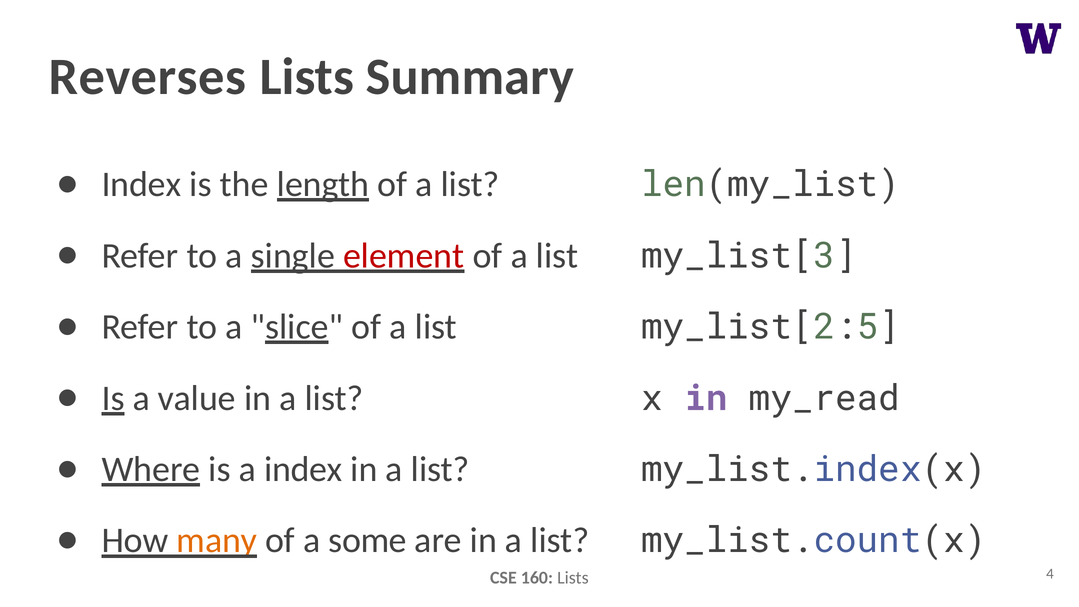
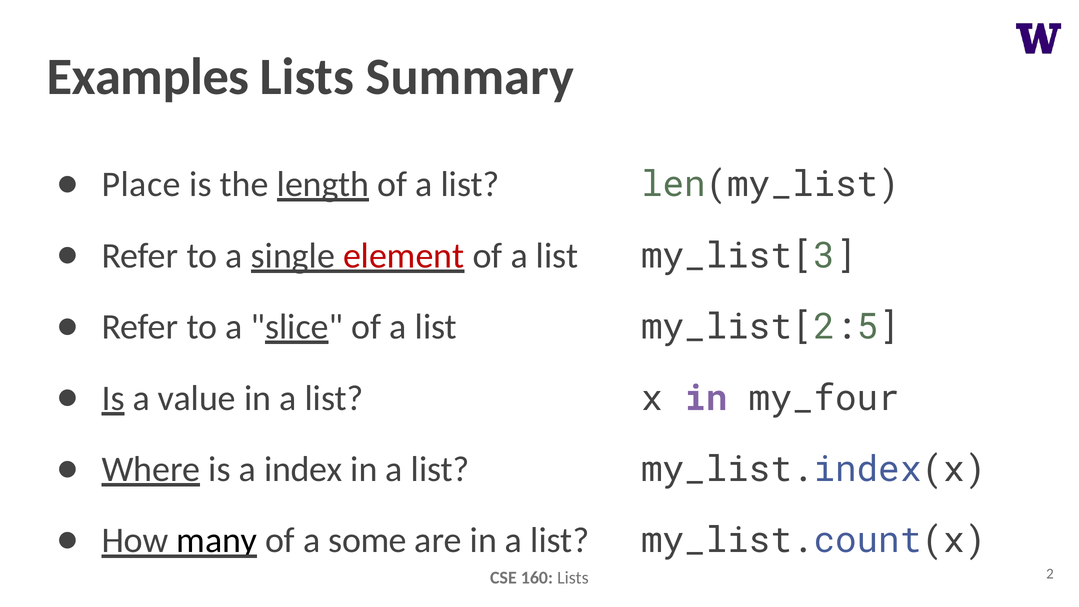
Reverses: Reverses -> Examples
Index at (141, 184): Index -> Place
my_read: my_read -> my_four
many colour: orange -> black
4: 4 -> 2
